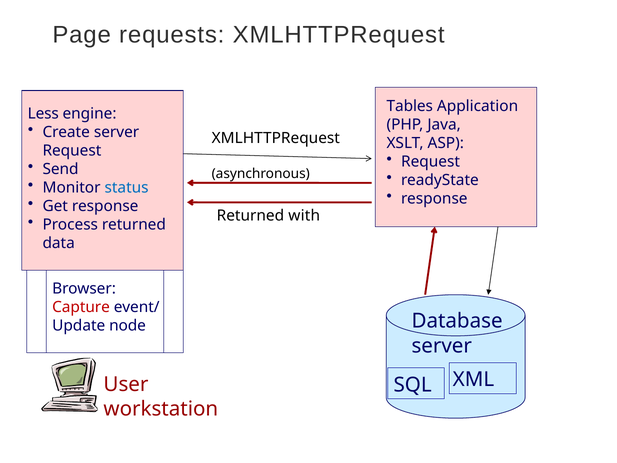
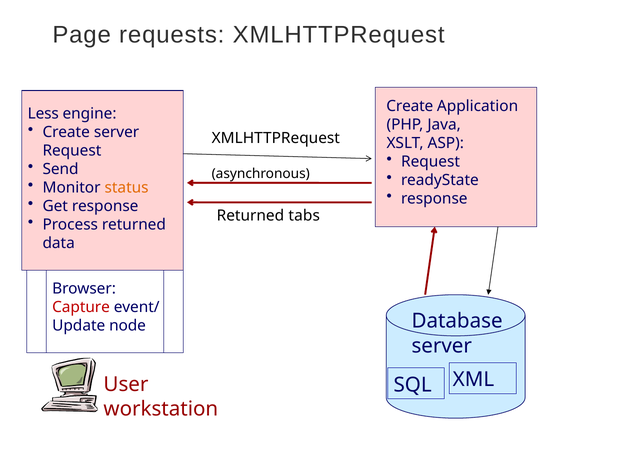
Tables at (410, 106): Tables -> Create
status colour: blue -> orange
with: with -> tabs
